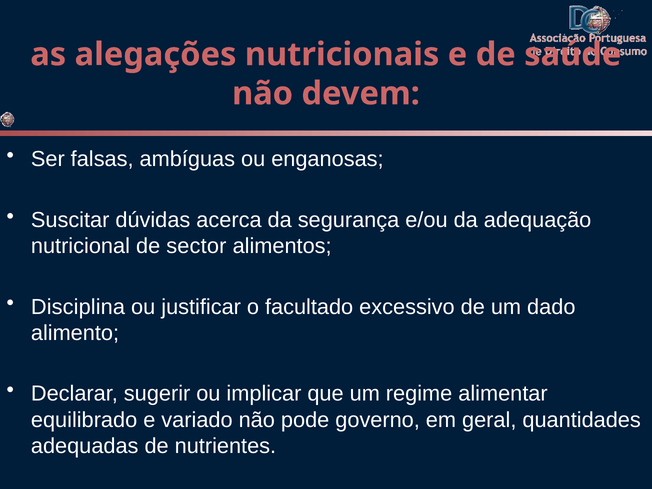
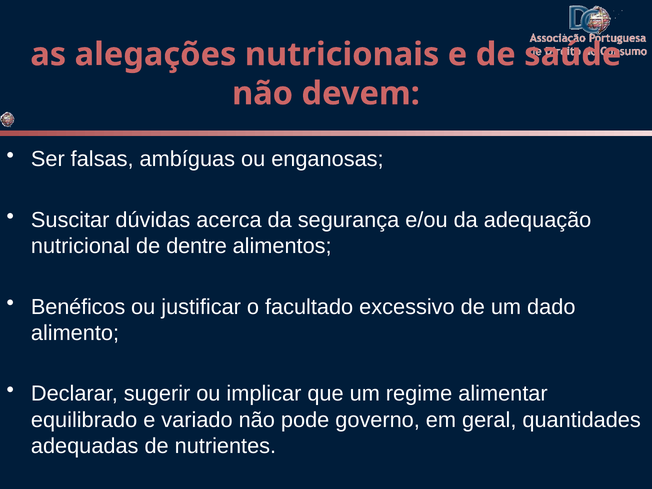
sector: sector -> dentre
Disciplina: Disciplina -> Benéficos
